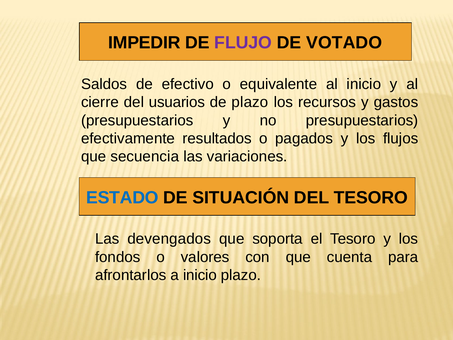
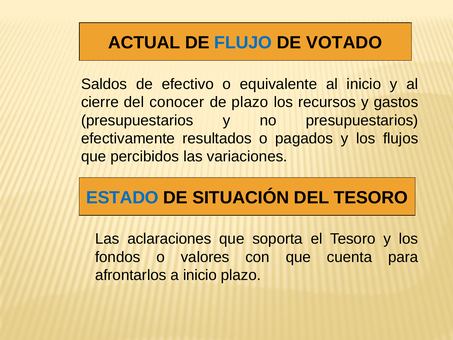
IMPEDIR: IMPEDIR -> ACTUAL
FLUJO colour: purple -> blue
usuarios: usuarios -> conocer
secuencia: secuencia -> percibidos
devengados: devengados -> aclaraciones
